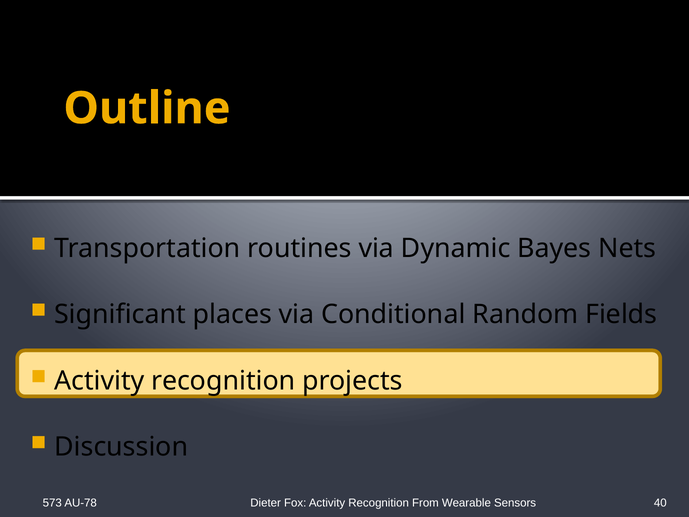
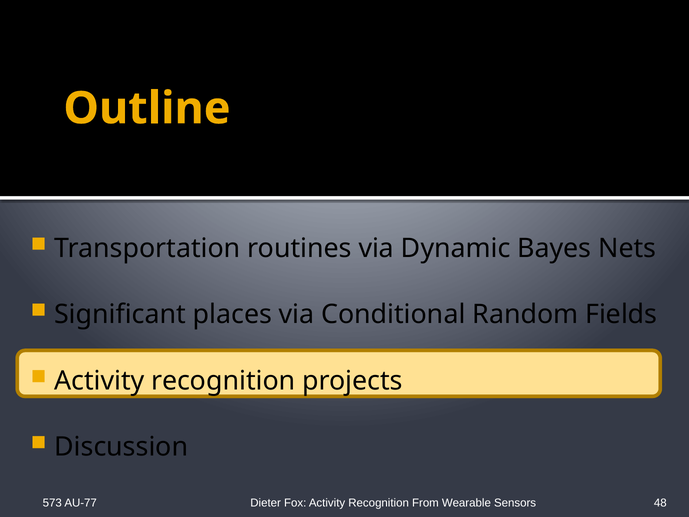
AU-78: AU-78 -> AU-77
40: 40 -> 48
